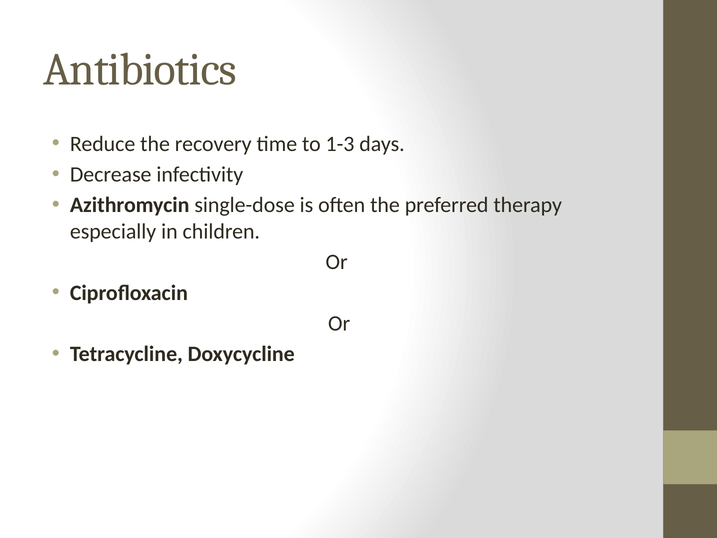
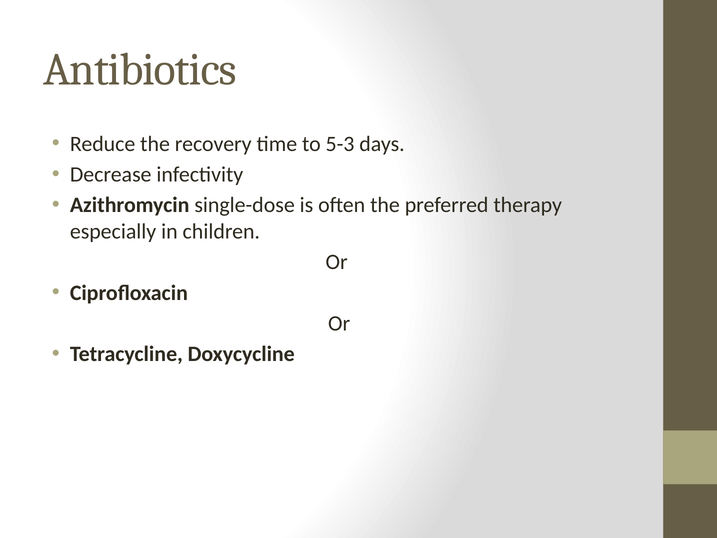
1-3: 1-3 -> 5-3
